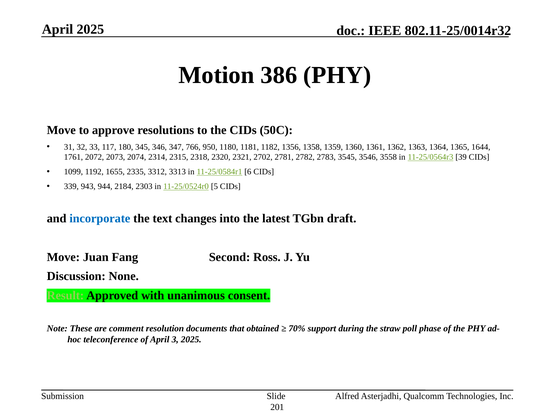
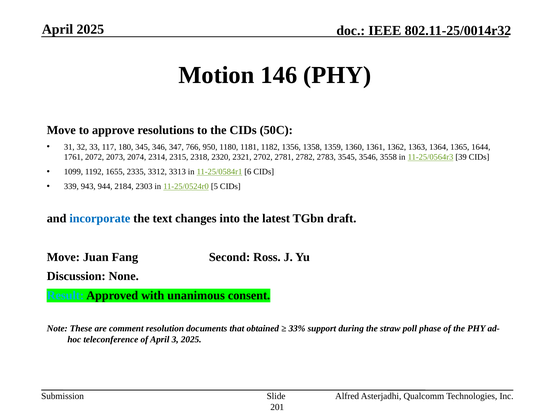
386: 386 -> 146
Result colour: light green -> light blue
70%: 70% -> 33%
